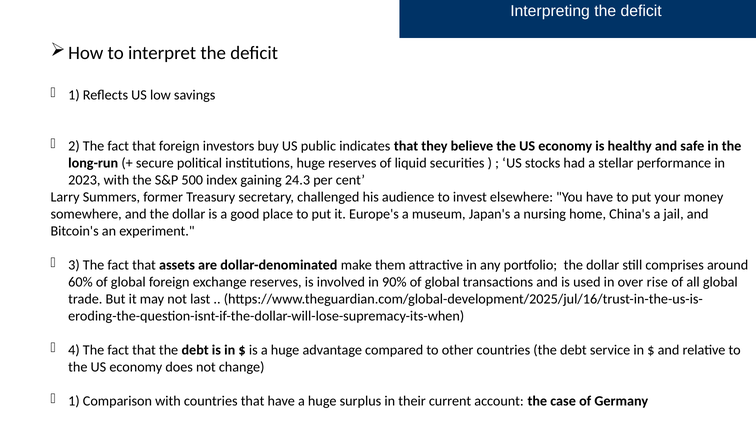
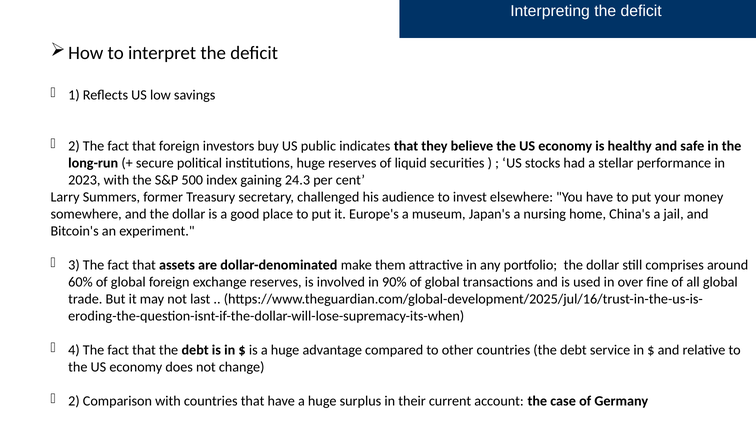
rise: rise -> fine
1 at (74, 401): 1 -> 2
